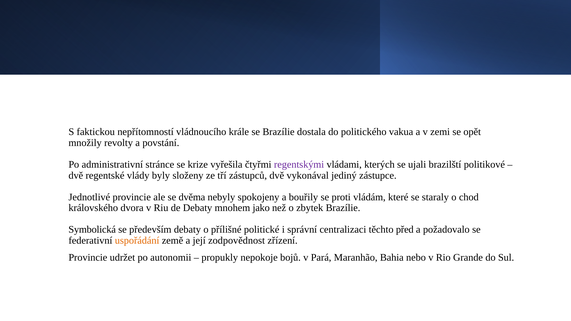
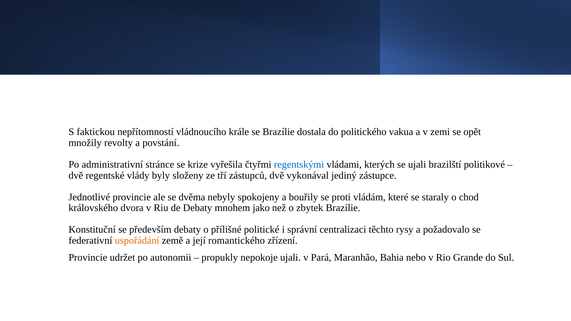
regentskými colour: purple -> blue
Symbolická: Symbolická -> Konstituční
před: před -> rysy
zodpovědnost: zodpovědnost -> romantického
nepokoje bojů: bojů -> ujali
